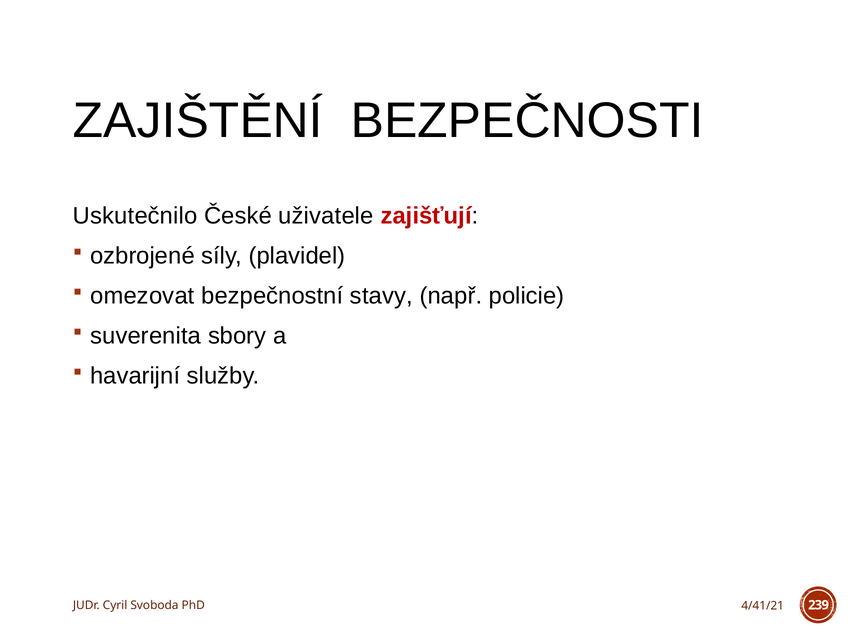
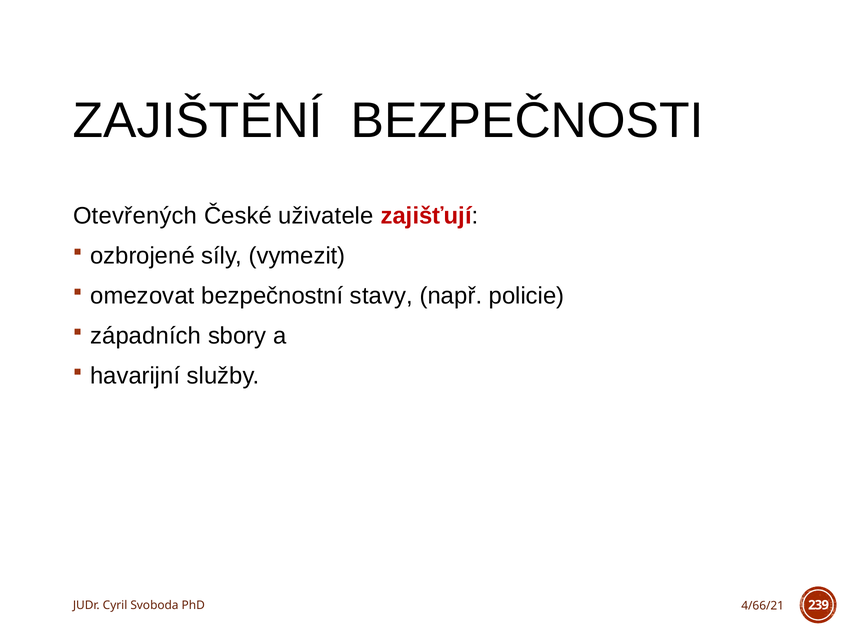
Uskutečnilo: Uskutečnilo -> Otevřených
plavidel: plavidel -> vymezit
suverenita: suverenita -> západních
4/41/21: 4/41/21 -> 4/66/21
